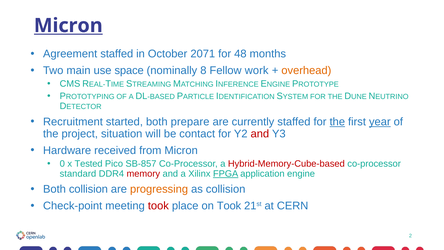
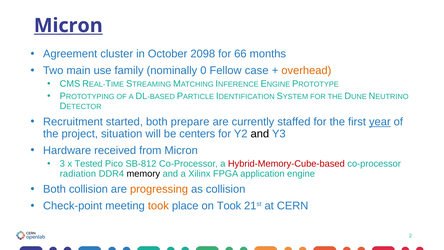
Agreement staffed: staffed -> cluster
2071: 2071 -> 2098
48: 48 -> 66
space: space -> family
8: 8 -> 0
work: work -> case
the at (337, 122) underline: present -> none
contact: contact -> centers
and at (260, 134) colour: red -> black
0: 0 -> 3
SB-857: SB-857 -> SB-812
standard: standard -> radiation
memory colour: red -> black
FPGA underline: present -> none
took at (158, 206) colour: red -> orange
